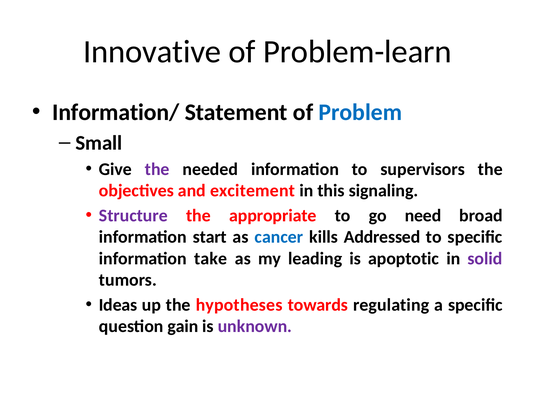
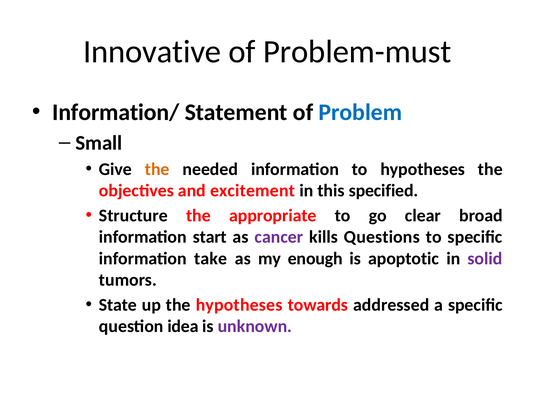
Problem-learn: Problem-learn -> Problem-must
the at (157, 169) colour: purple -> orange
to supervisors: supervisors -> hypotheses
signaling: signaling -> specified
Structure colour: purple -> black
need: need -> clear
cancer colour: blue -> purple
Addressed: Addressed -> Questions
leading: leading -> enough
Ideas: Ideas -> State
regulating: regulating -> addressed
gain: gain -> idea
